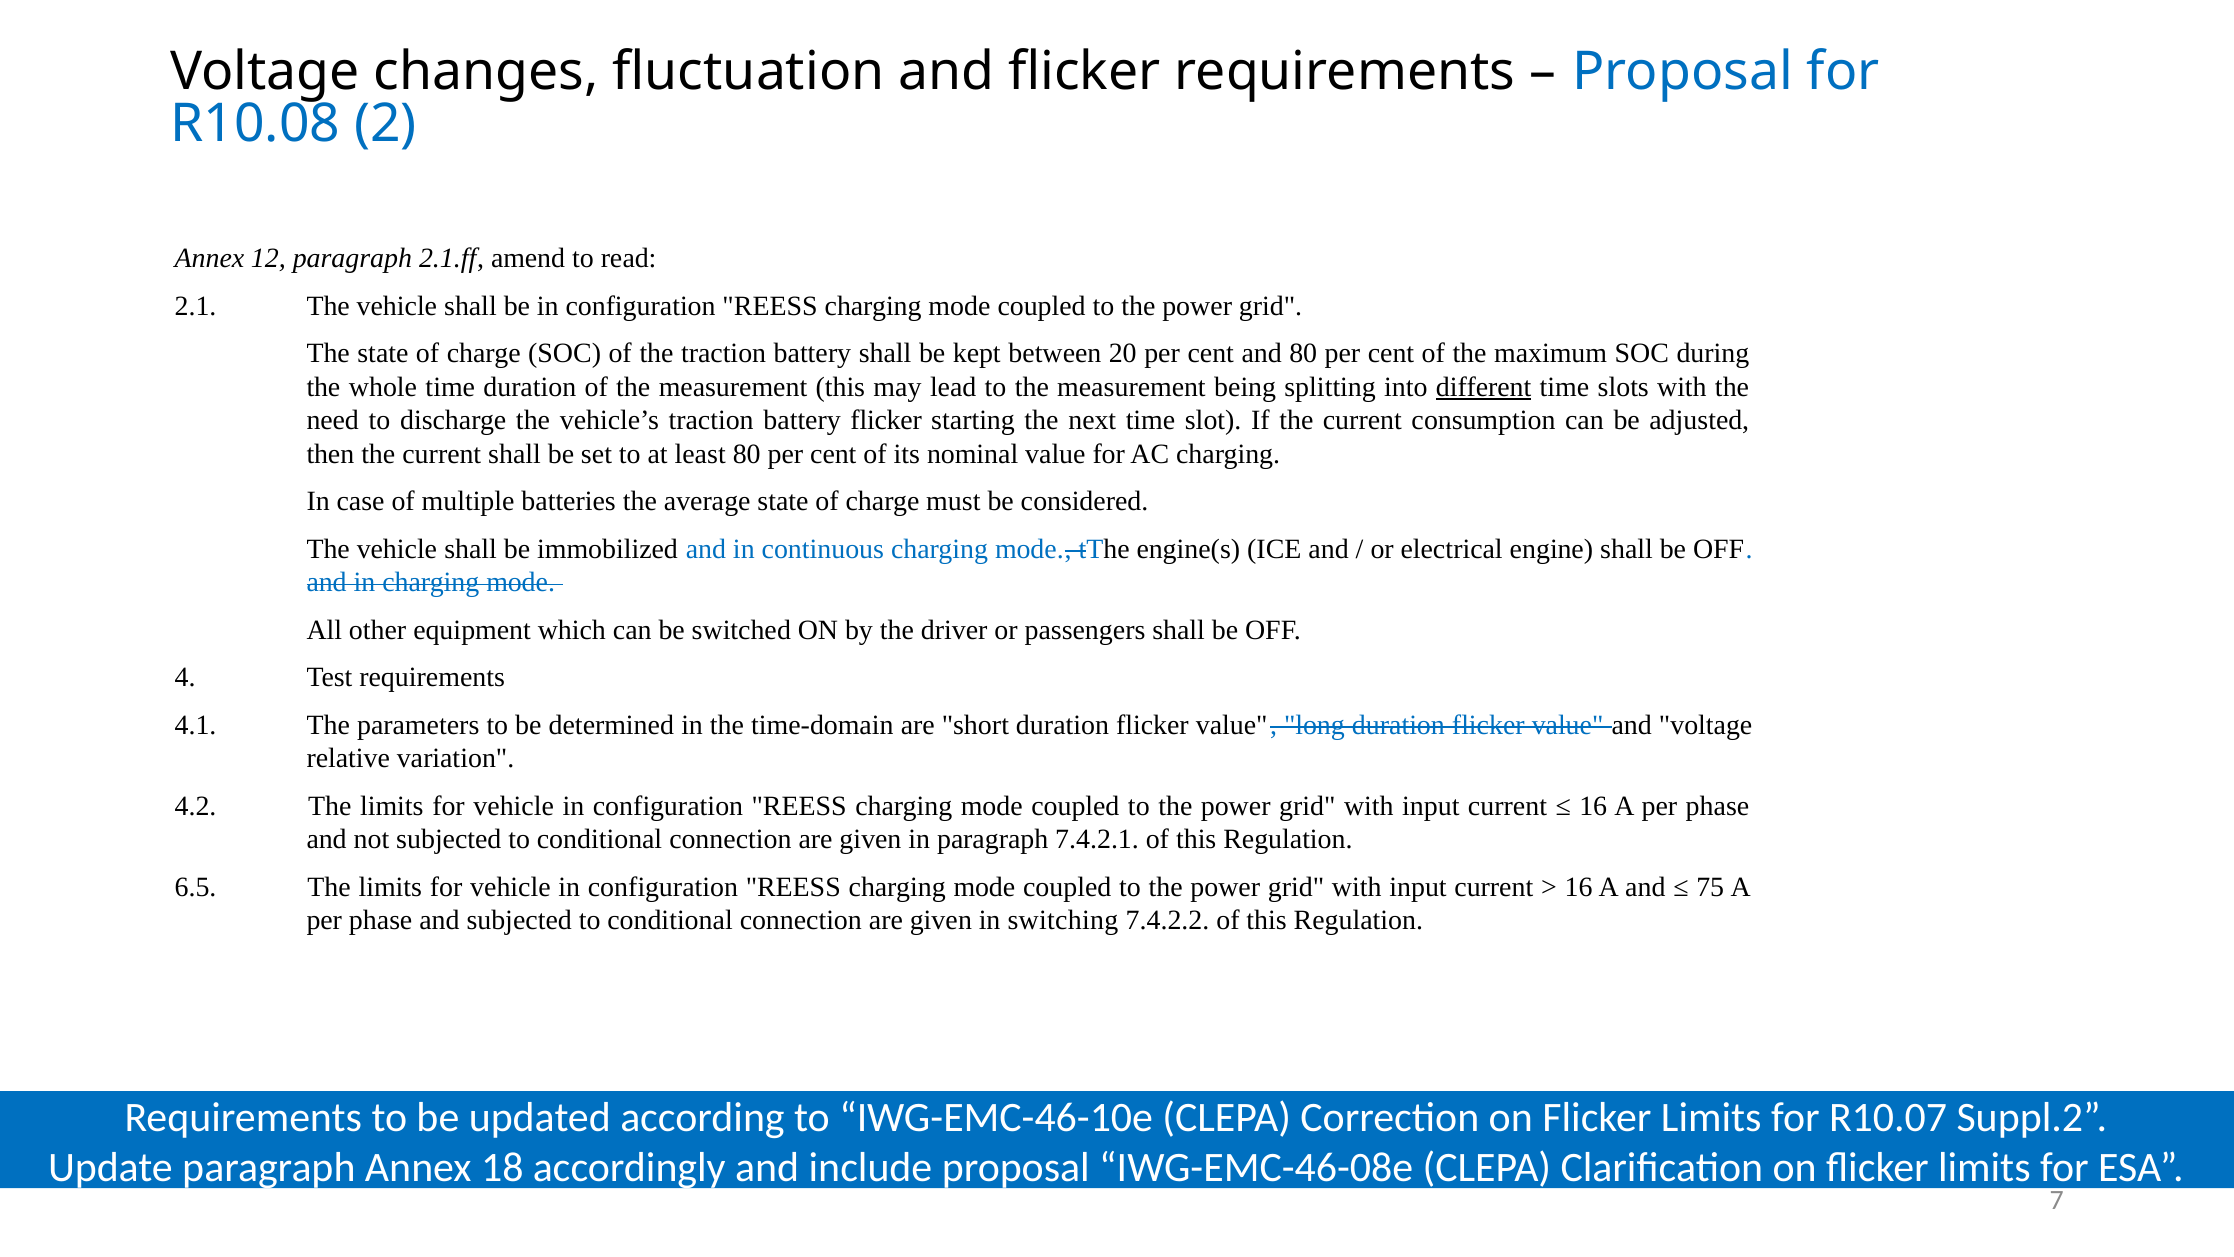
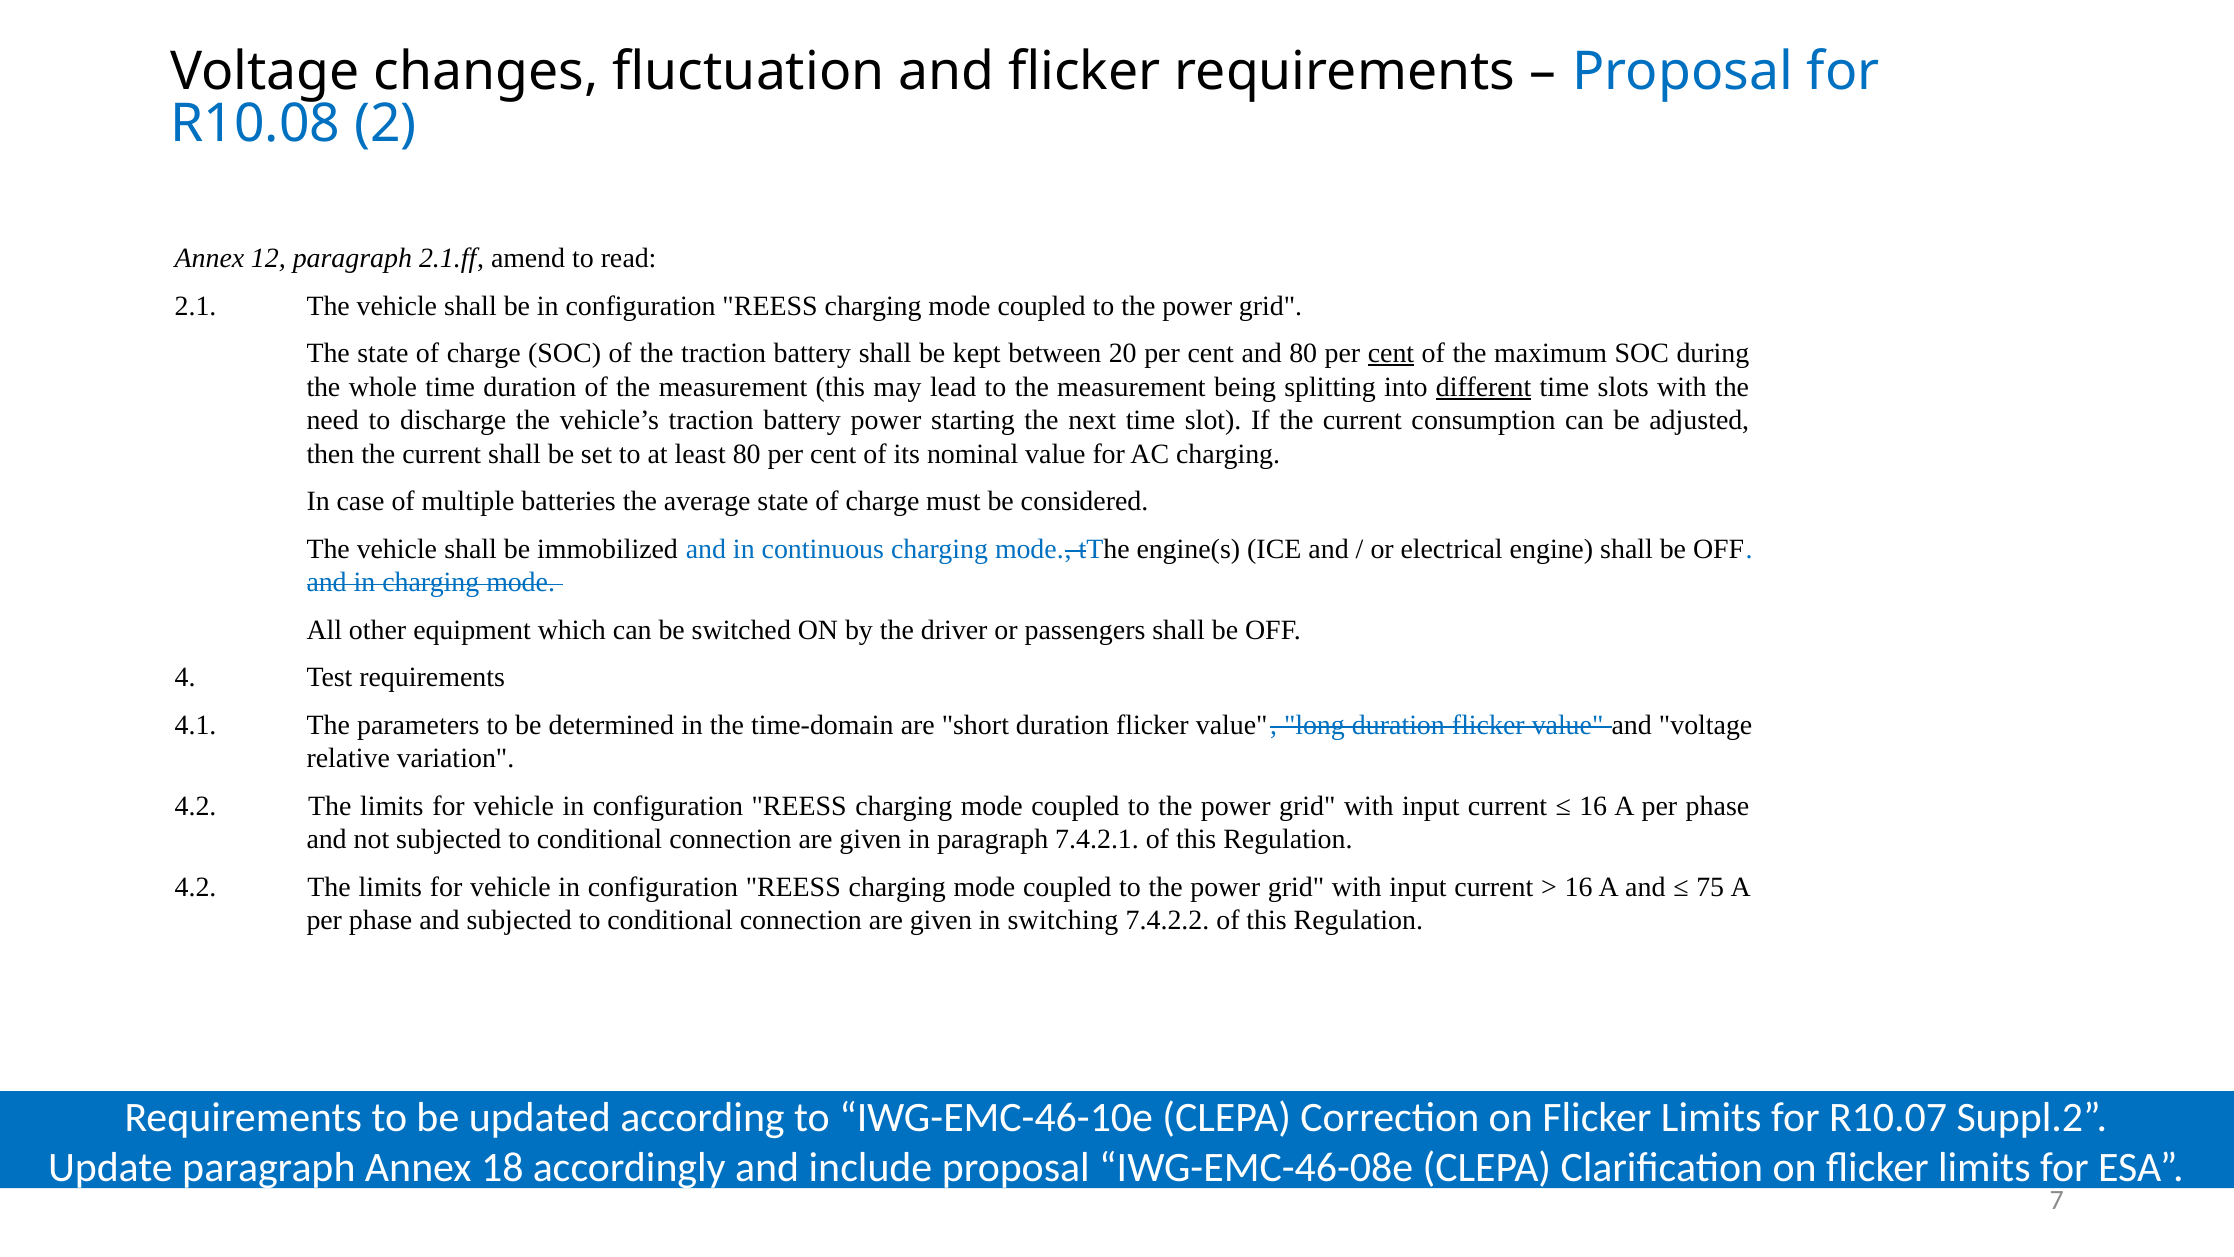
cent at (1391, 353) underline: none -> present
battery flicker: flicker -> power
6.5 at (196, 887): 6.5 -> 4.2
